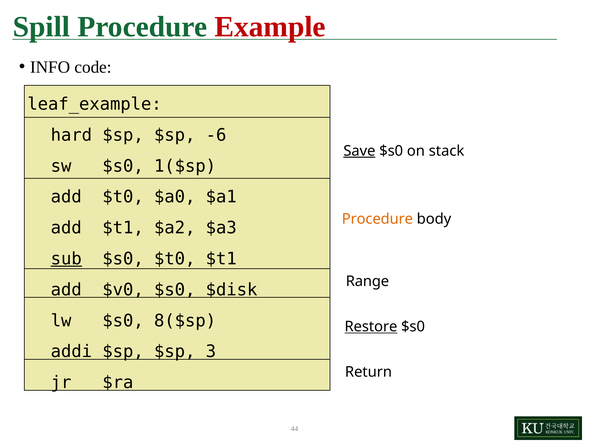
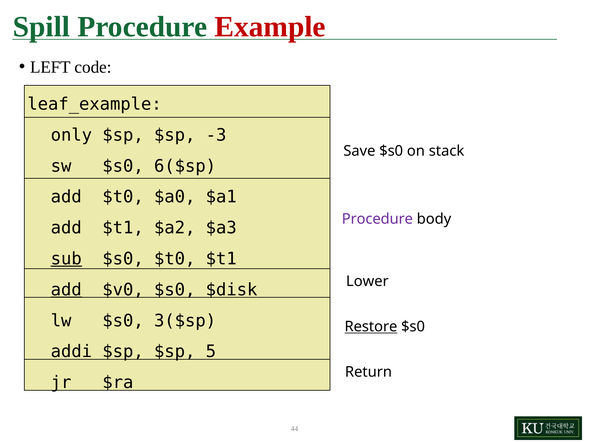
INFO: INFO -> LEFT
hard: hard -> only
-6: -6 -> -3
Save underline: present -> none
1($sp: 1($sp -> 6($sp
Procedure at (377, 219) colour: orange -> purple
Range: Range -> Lower
add at (66, 290) underline: none -> present
8($sp: 8($sp -> 3($sp
3: 3 -> 5
